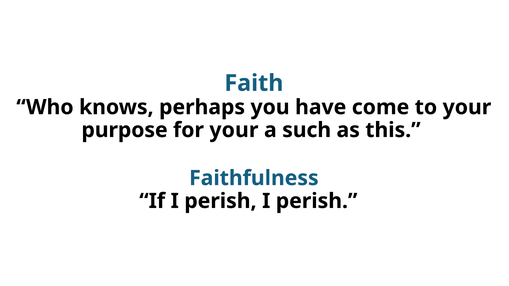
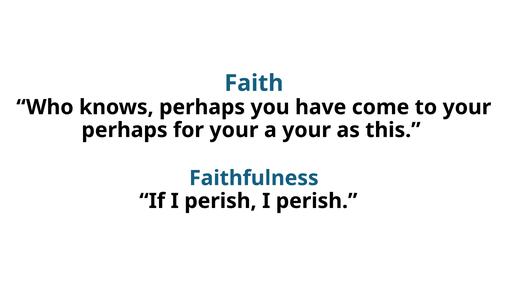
purpose at (125, 130): purpose -> perhaps
a such: such -> your
